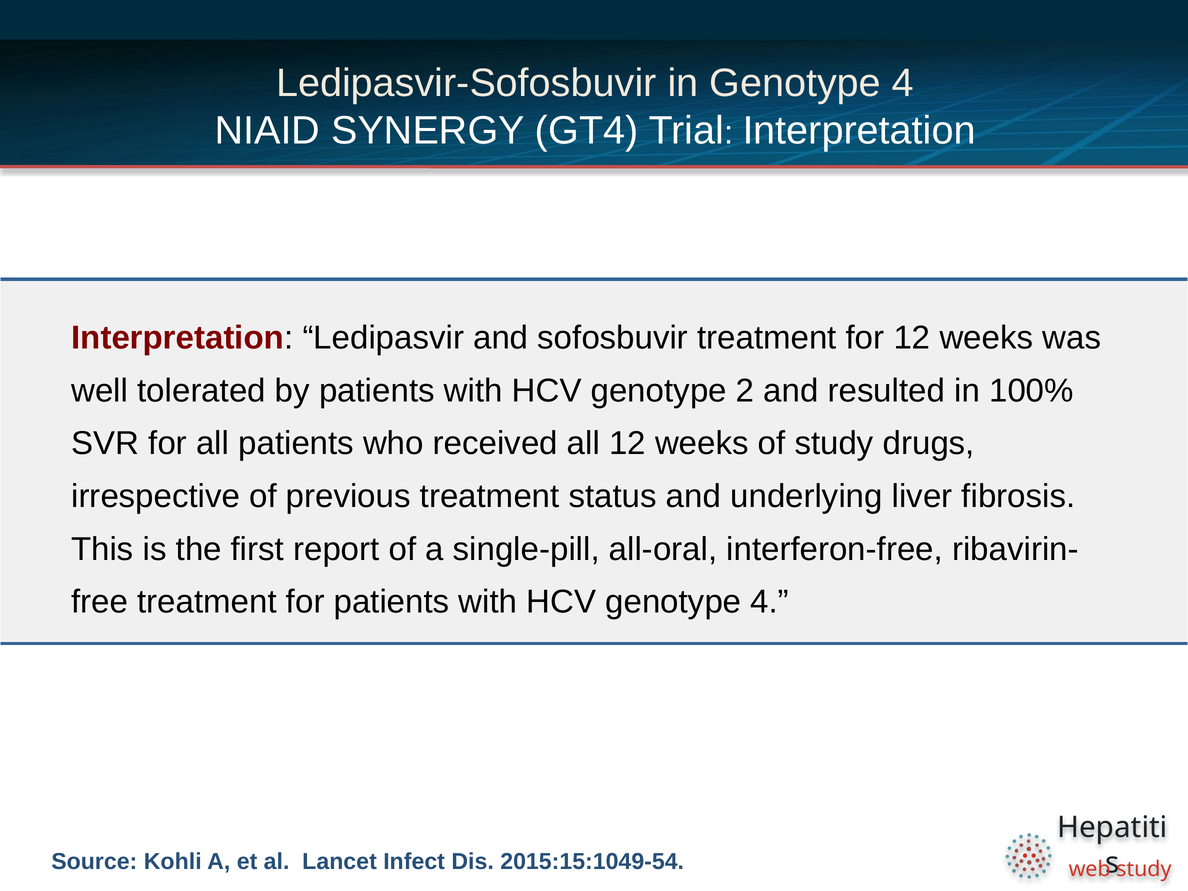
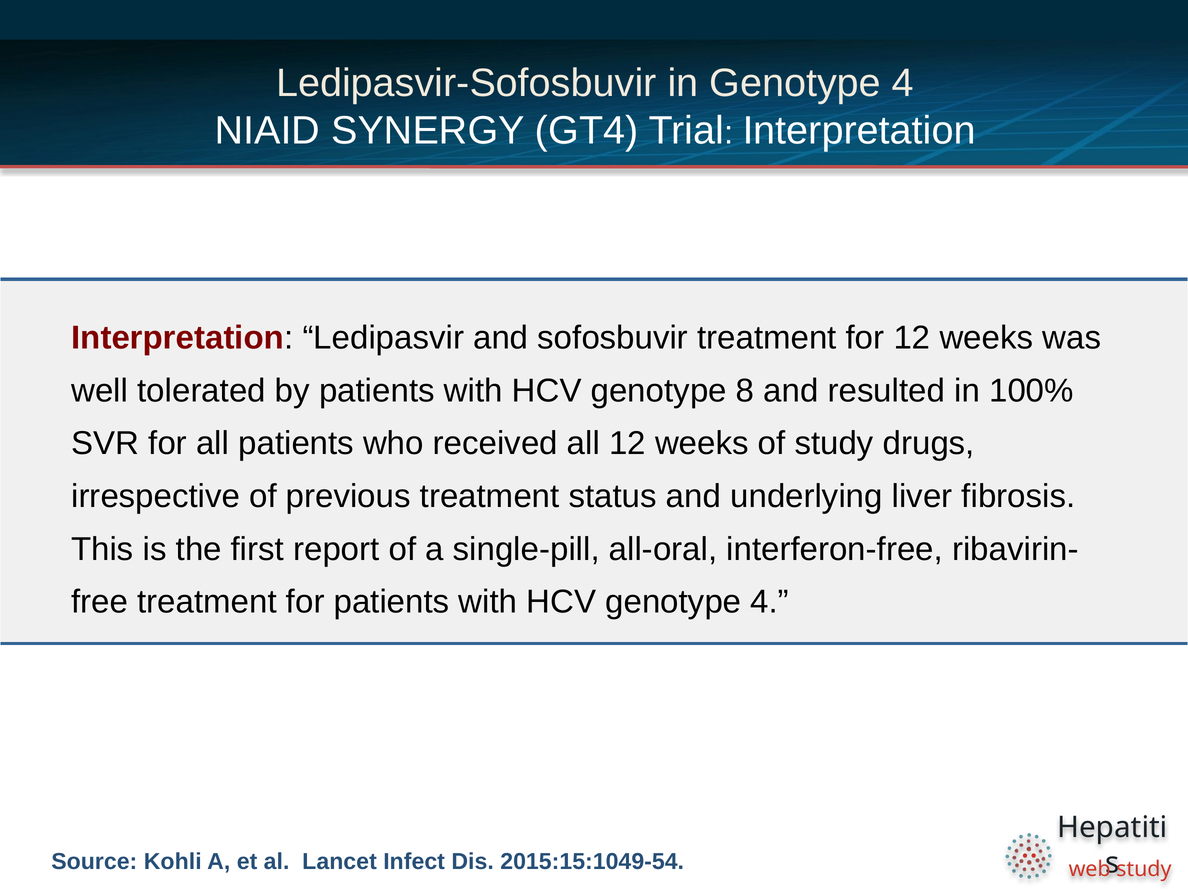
2: 2 -> 8
